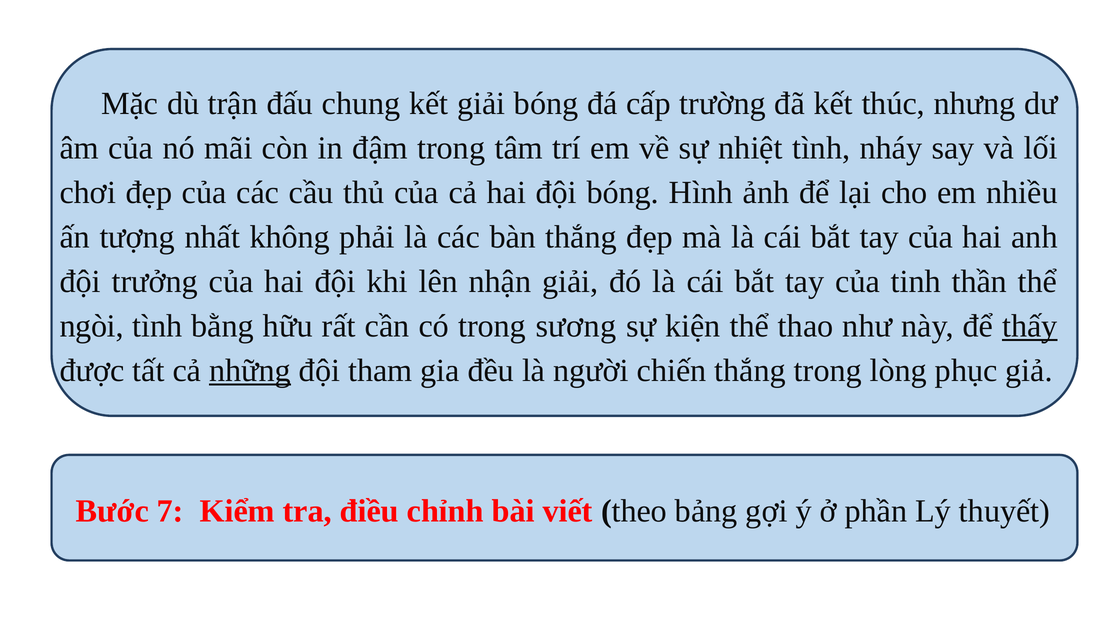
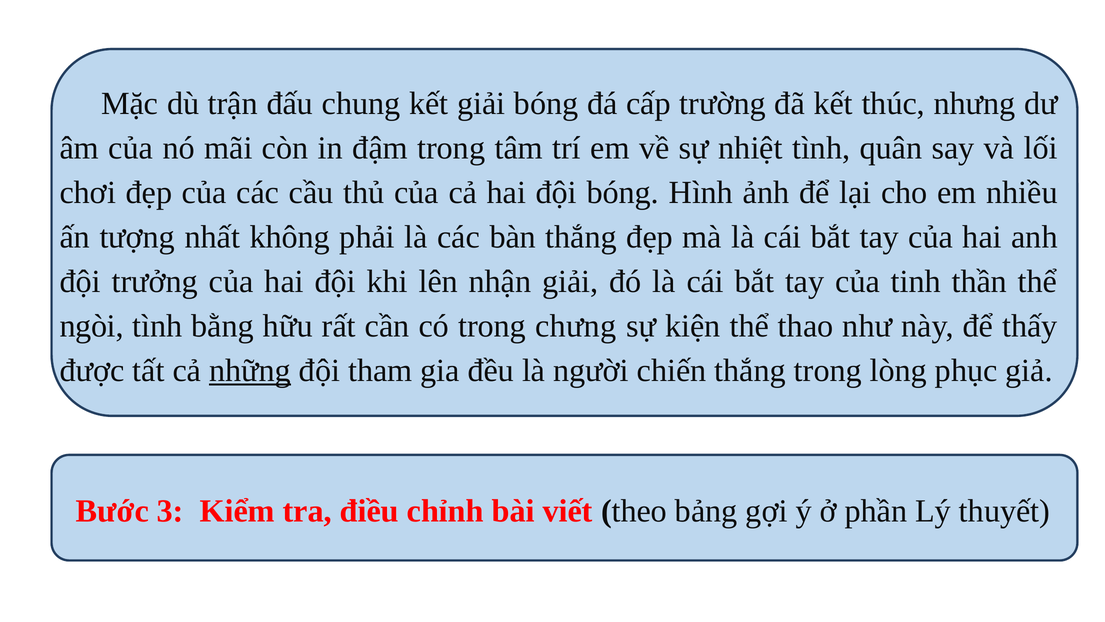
nháy: nháy -> quân
sương: sương -> chưng
thấy underline: present -> none
7: 7 -> 3
